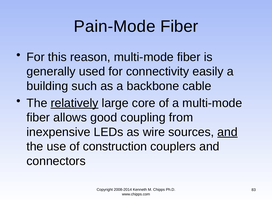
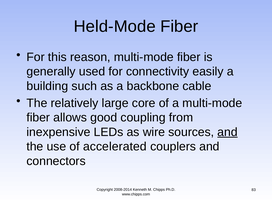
Pain-Mode: Pain-Mode -> Held-Mode
relatively underline: present -> none
construction: construction -> accelerated
